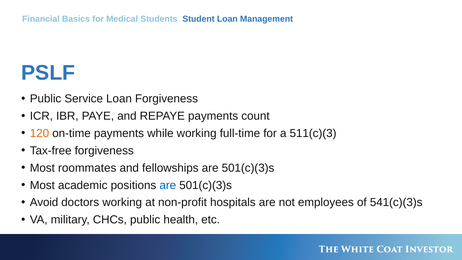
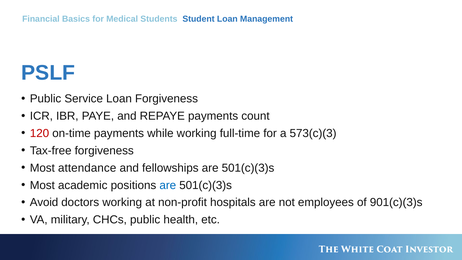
120 colour: orange -> red
511(c)(3: 511(c)(3 -> 573(c)(3
roommates: roommates -> attendance
541(c)(3)s: 541(c)(3)s -> 901(c)(3)s
